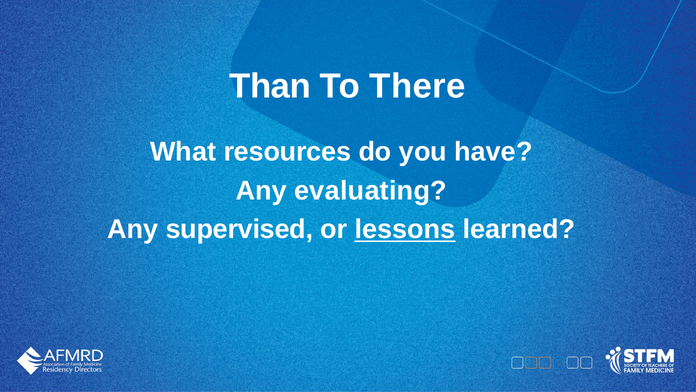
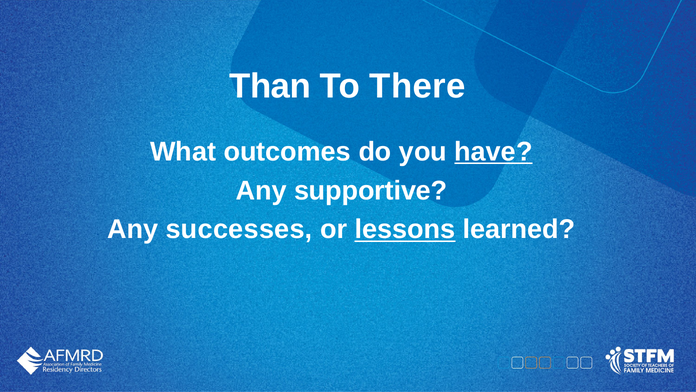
resources: resources -> outcomes
have underline: none -> present
evaluating: evaluating -> supportive
supervised: supervised -> successes
